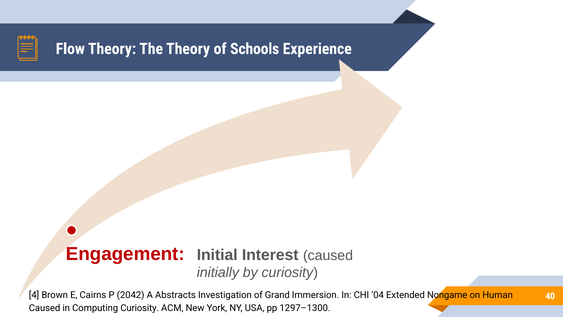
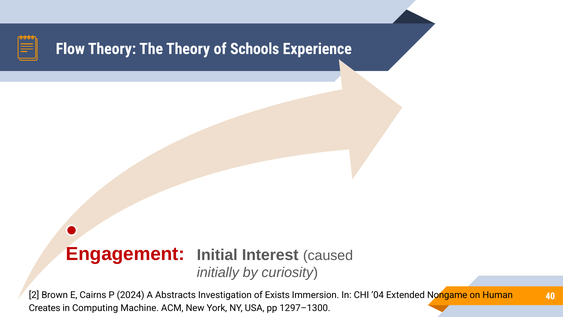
4: 4 -> 2
2042: 2042 -> 2024
Grand: Grand -> Exists
Caused at (45, 308): Caused -> Creates
Computing Curiosity: Curiosity -> Machine
